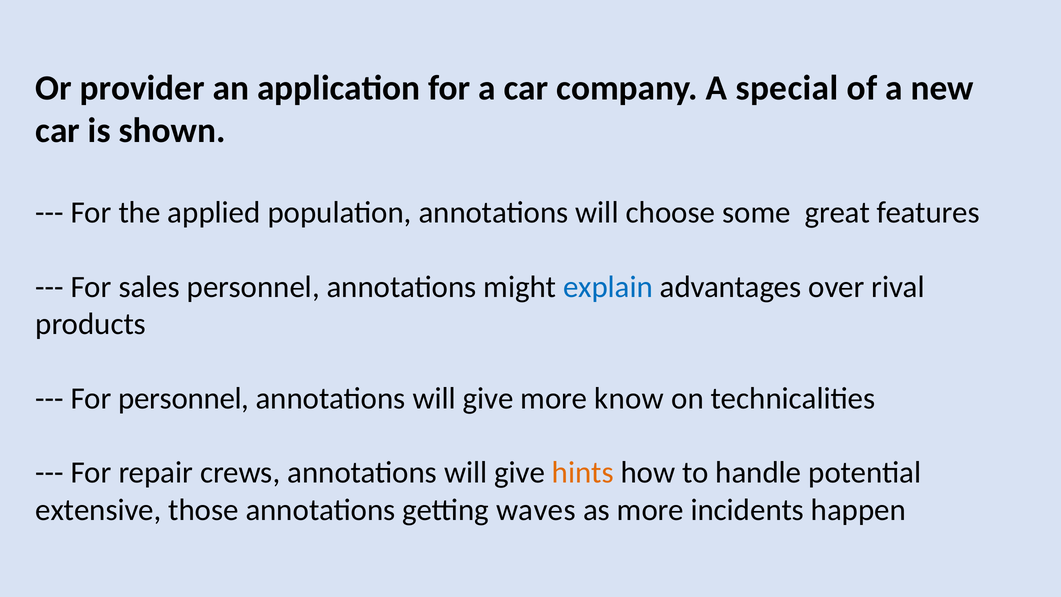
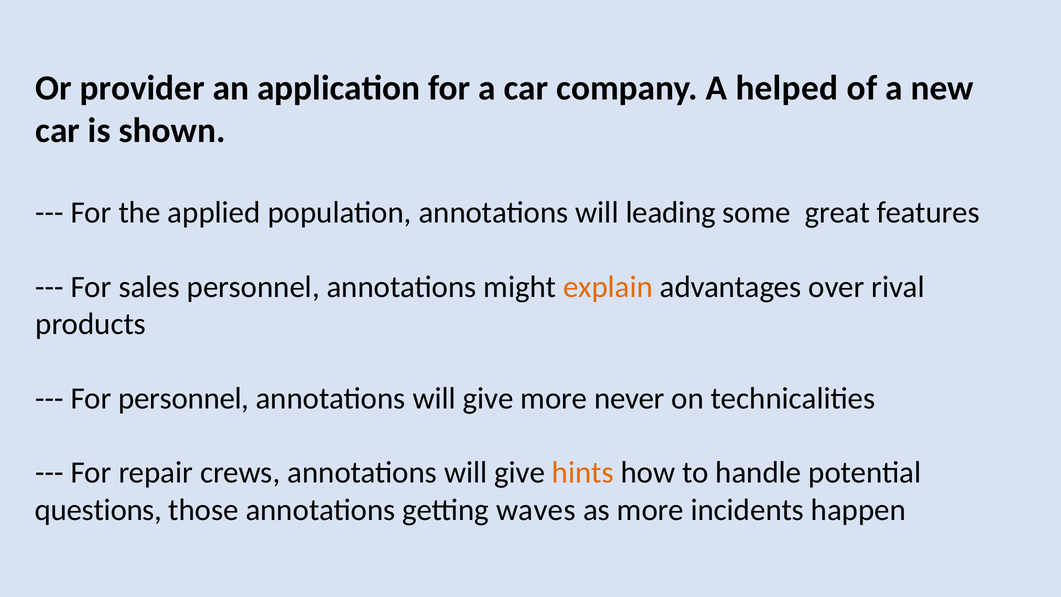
special: special -> helped
choose: choose -> leading
explain colour: blue -> orange
know: know -> never
extensive: extensive -> questions
